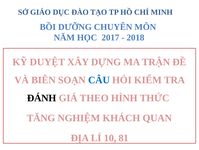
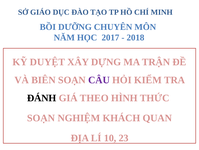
CÂU colour: blue -> purple
TĂNG at (41, 117): TĂNG -> SOẠN
81: 81 -> 23
